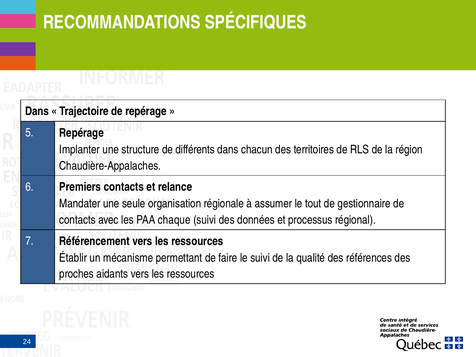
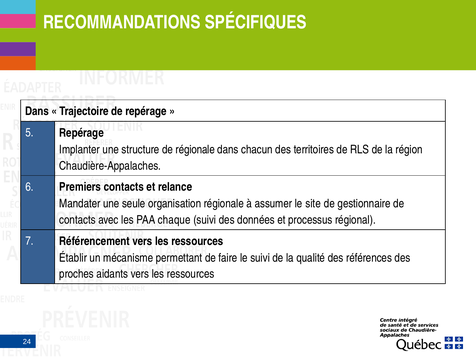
de différents: différents -> régionale
tout: tout -> site
